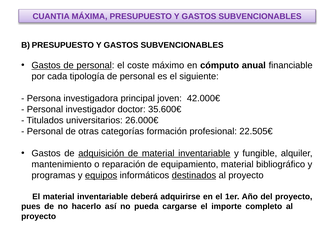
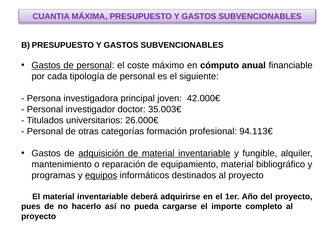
35.600€: 35.600€ -> 35.003€
22.505€: 22.505€ -> 94.113€
destinados underline: present -> none
